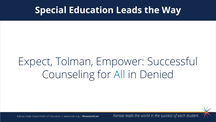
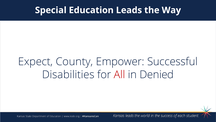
Tolman: Tolman -> County
Counseling: Counseling -> Disabilities
All colour: blue -> red
